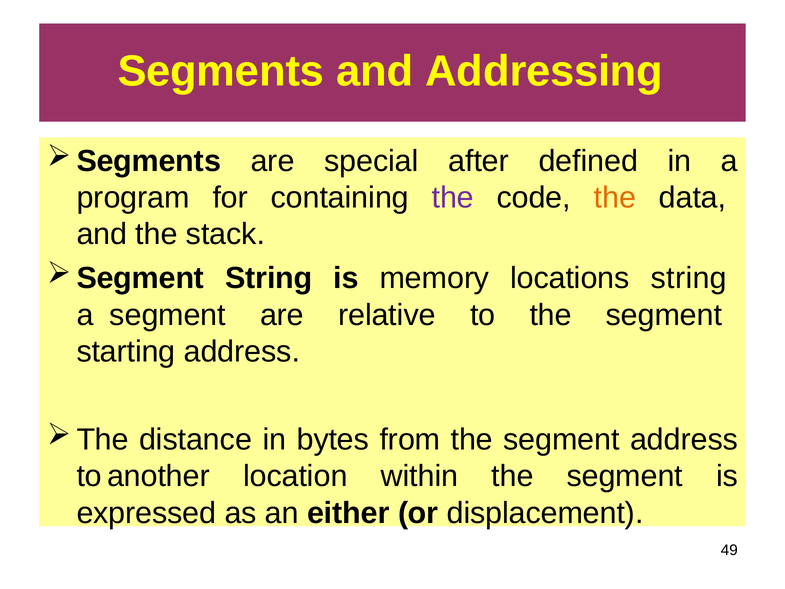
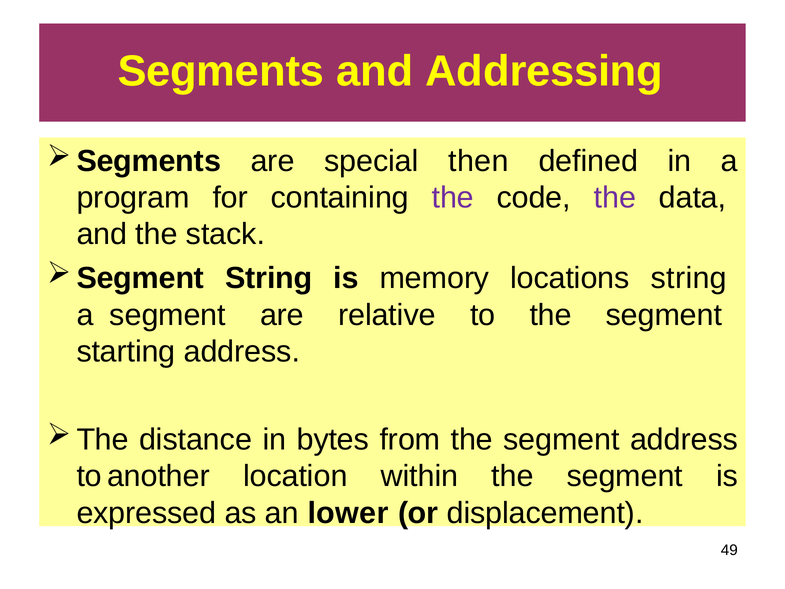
after: after -> then
the at (615, 198) colour: orange -> purple
either: either -> lower
